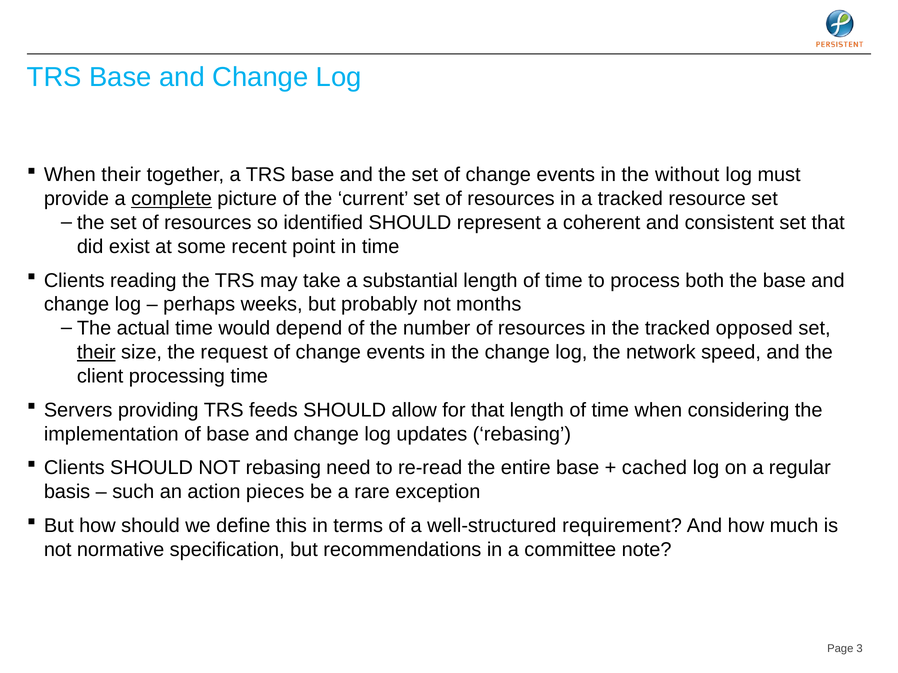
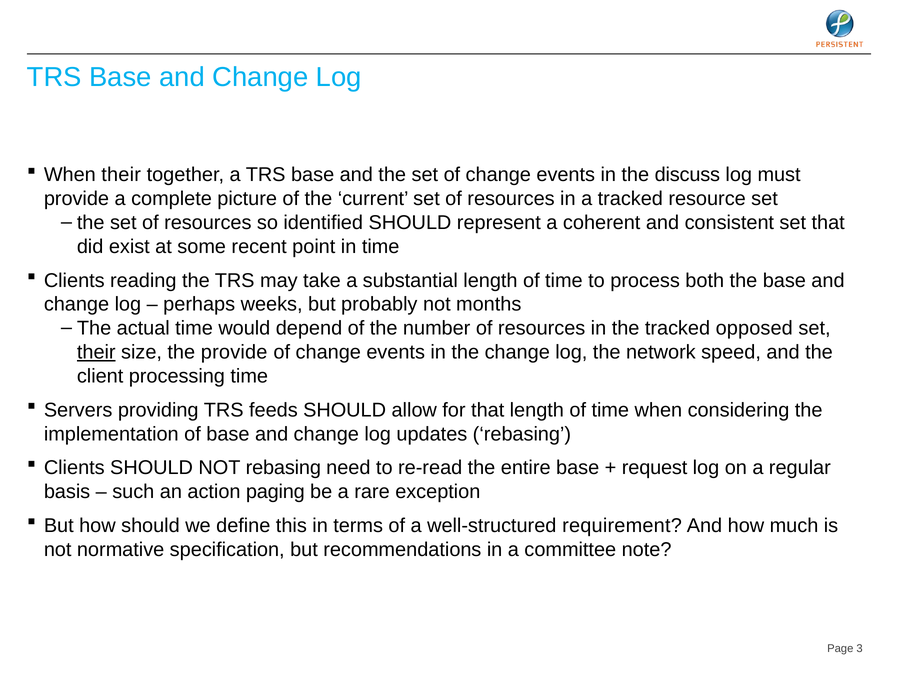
without: without -> discuss
complete underline: present -> none
the request: request -> provide
cached: cached -> request
pieces: pieces -> paging
